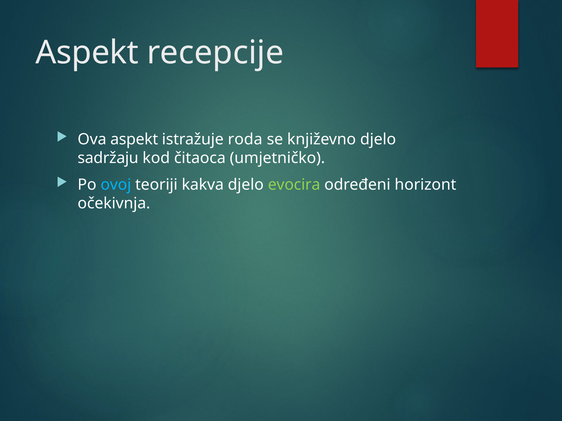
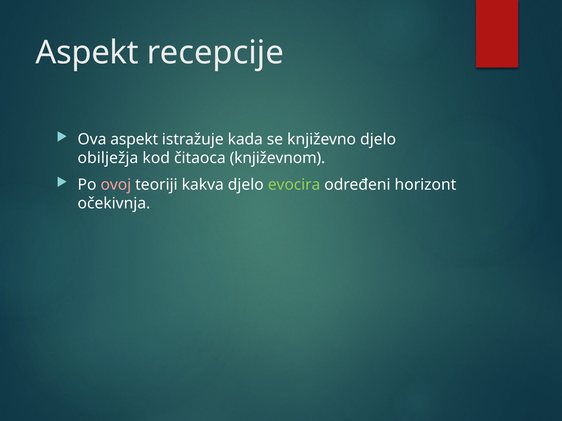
roda: roda -> kada
sadržaju: sadržaju -> obilježja
umjetničko: umjetničko -> književnom
ovoj colour: light blue -> pink
